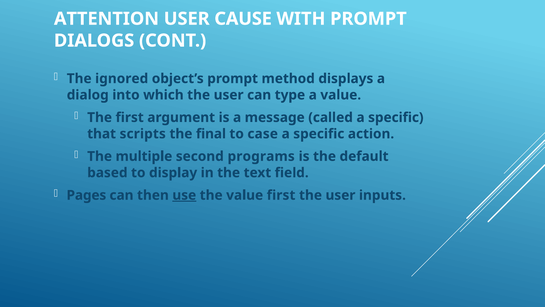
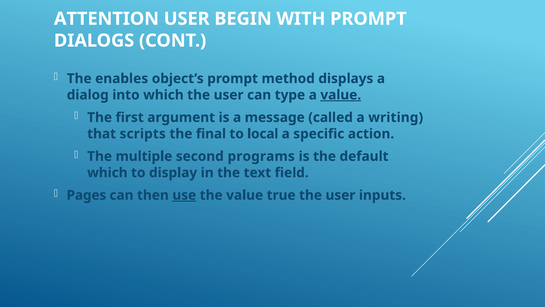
CAUSE: CAUSE -> BEGIN
ignored: ignored -> enables
value at (341, 95) underline: none -> present
called a specific: specific -> writing
case: case -> local
based at (107, 172): based -> which
value first: first -> true
